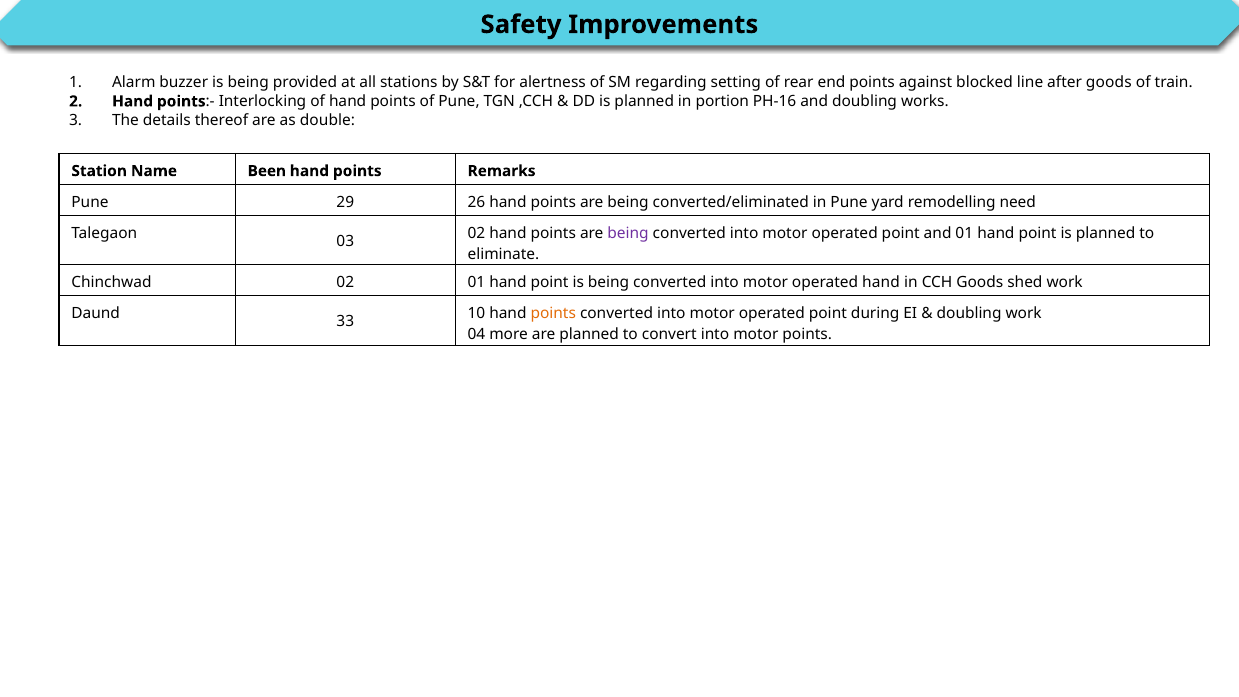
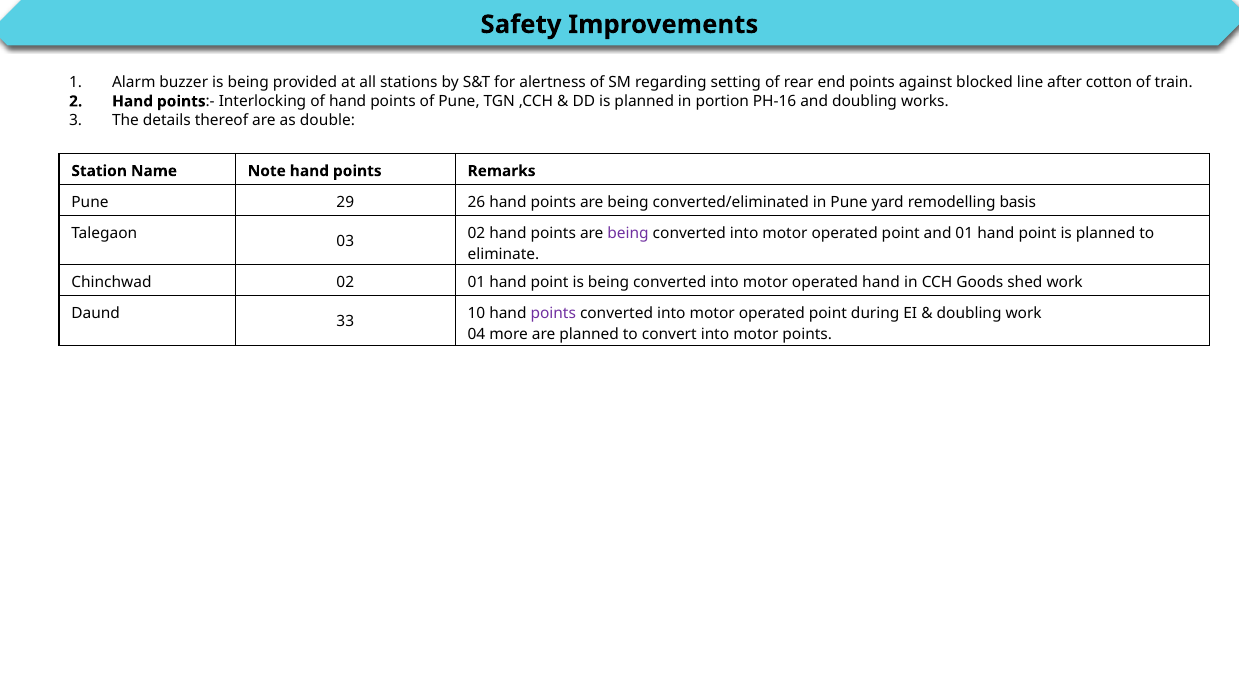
after goods: goods -> cotton
Been: Been -> Note
need: need -> basis
points at (553, 314) colour: orange -> purple
